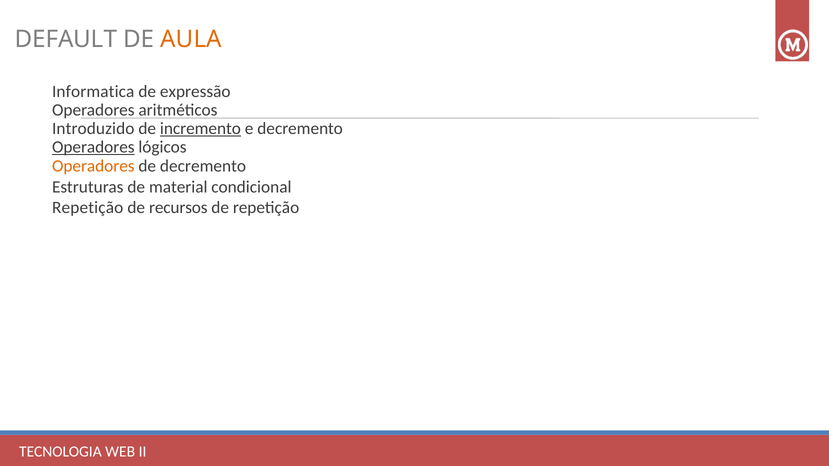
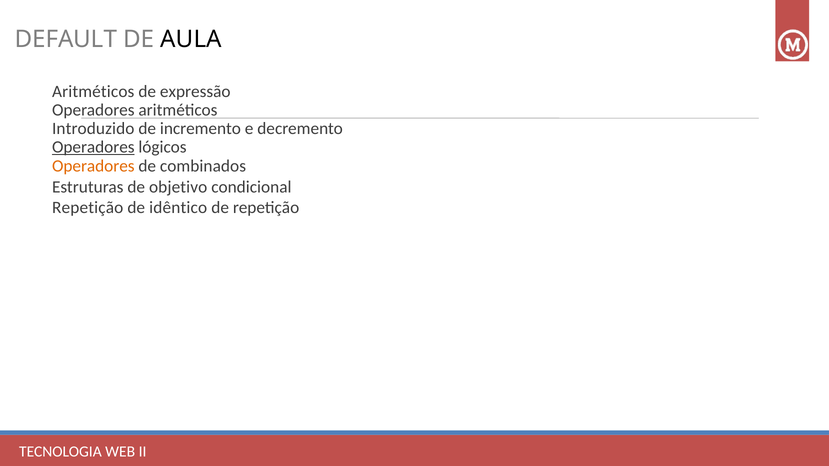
AULA colour: orange -> black
Informatica at (93, 91): Informatica -> Aritméticos
incremento underline: present -> none
de decremento: decremento -> combinados
material: material -> objetivo
recursos: recursos -> idêntico
